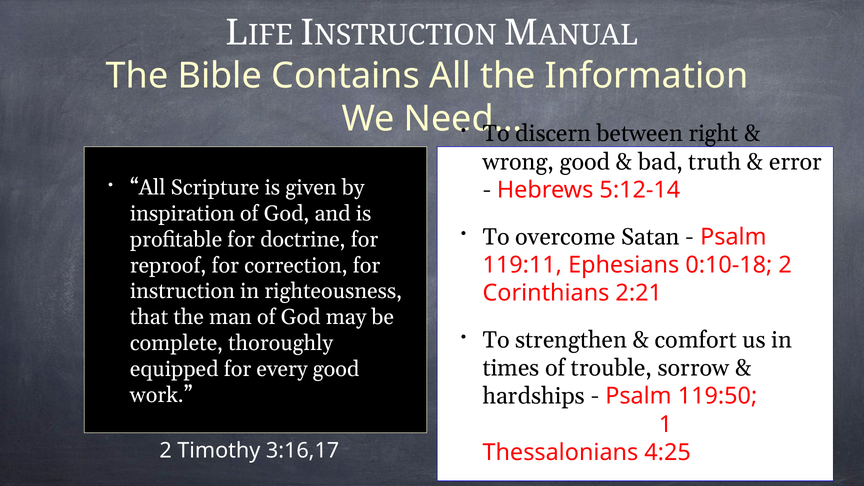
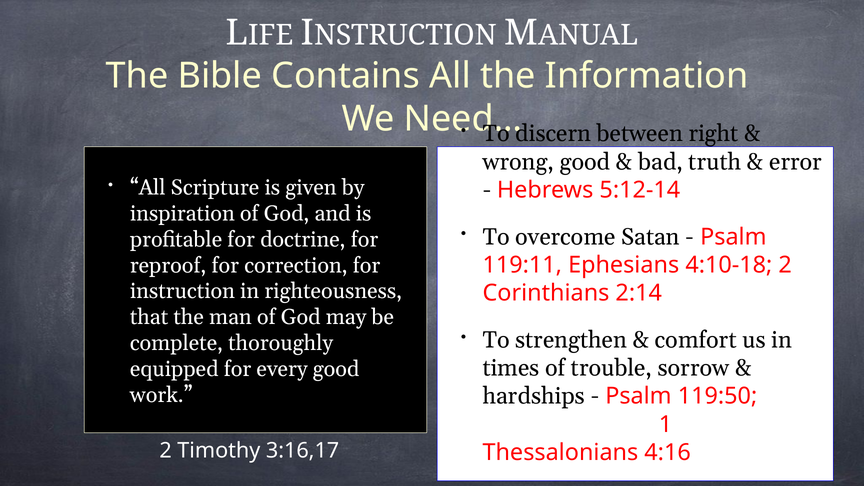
0:10-18: 0:10-18 -> 4:10-18
2:21: 2:21 -> 2:14
4:25: 4:25 -> 4:16
